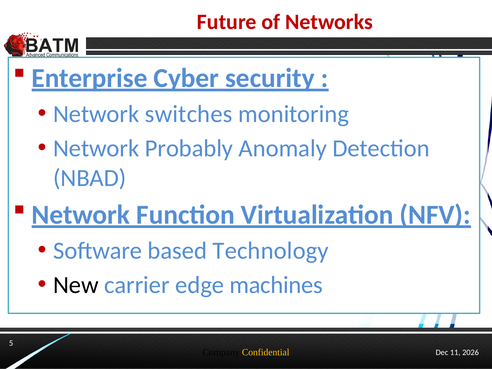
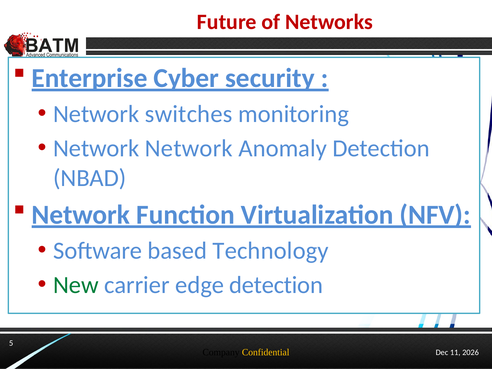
Network Probably: Probably -> Network
New colour: black -> green
edge machines: machines -> detection
